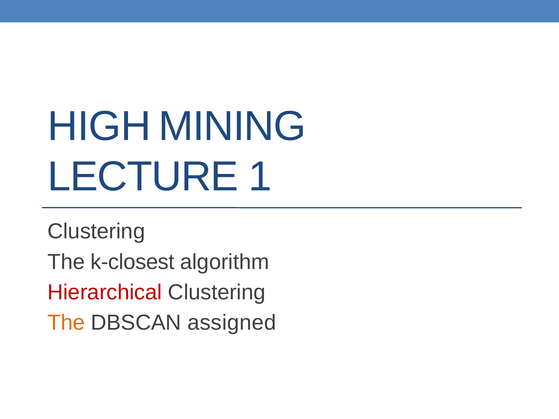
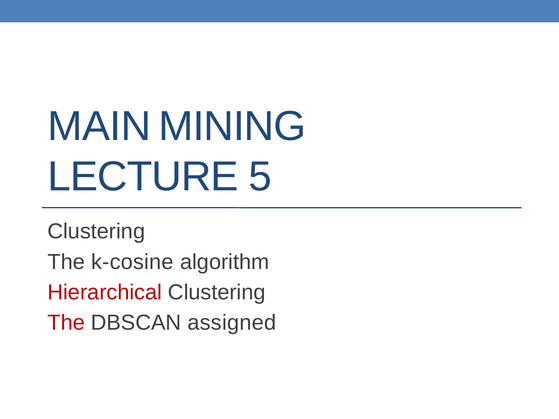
HIGH: HIGH -> MAIN
1: 1 -> 5
k-closest: k-closest -> k-cosine
The at (66, 323) colour: orange -> red
